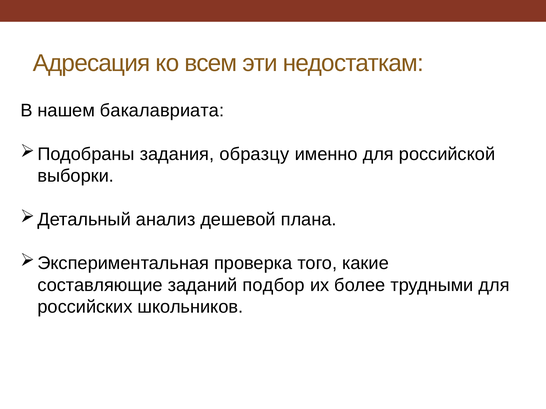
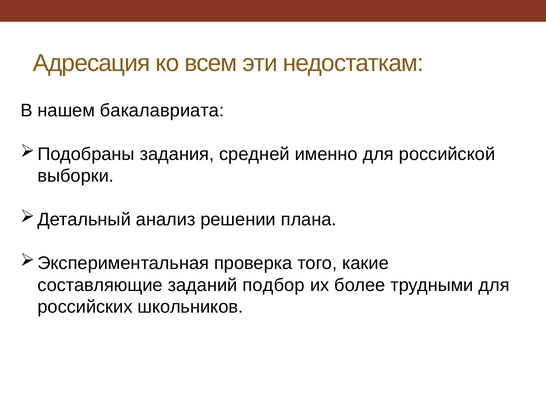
образцу: образцу -> средней
дешевой: дешевой -> решении
